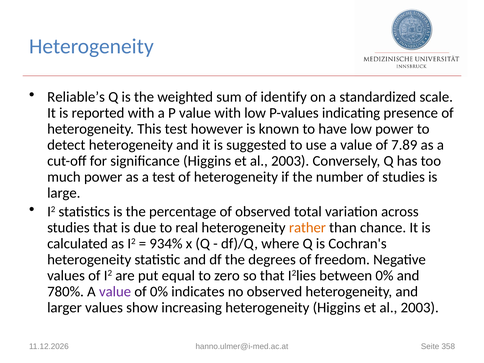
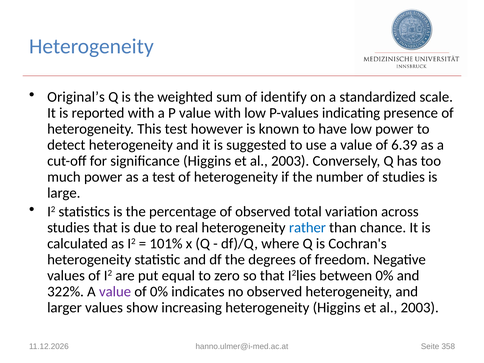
Reliable’s: Reliable’s -> Original’s
7.89: 7.89 -> 6.39
rather colour: orange -> blue
934%: 934% -> 101%
780%: 780% -> 322%
